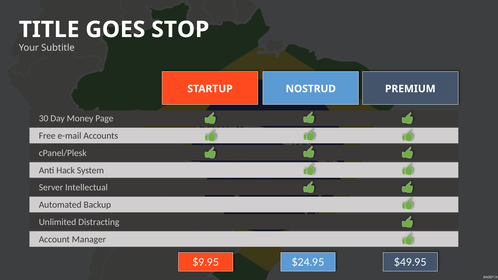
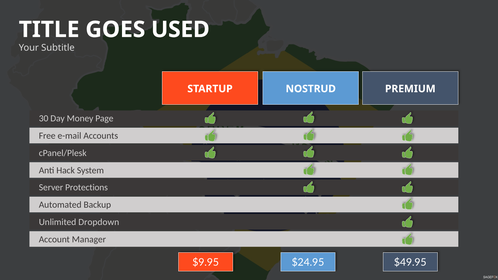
STOP: STOP -> USED
Intellectual: Intellectual -> Protections
Distracting: Distracting -> Dropdown
